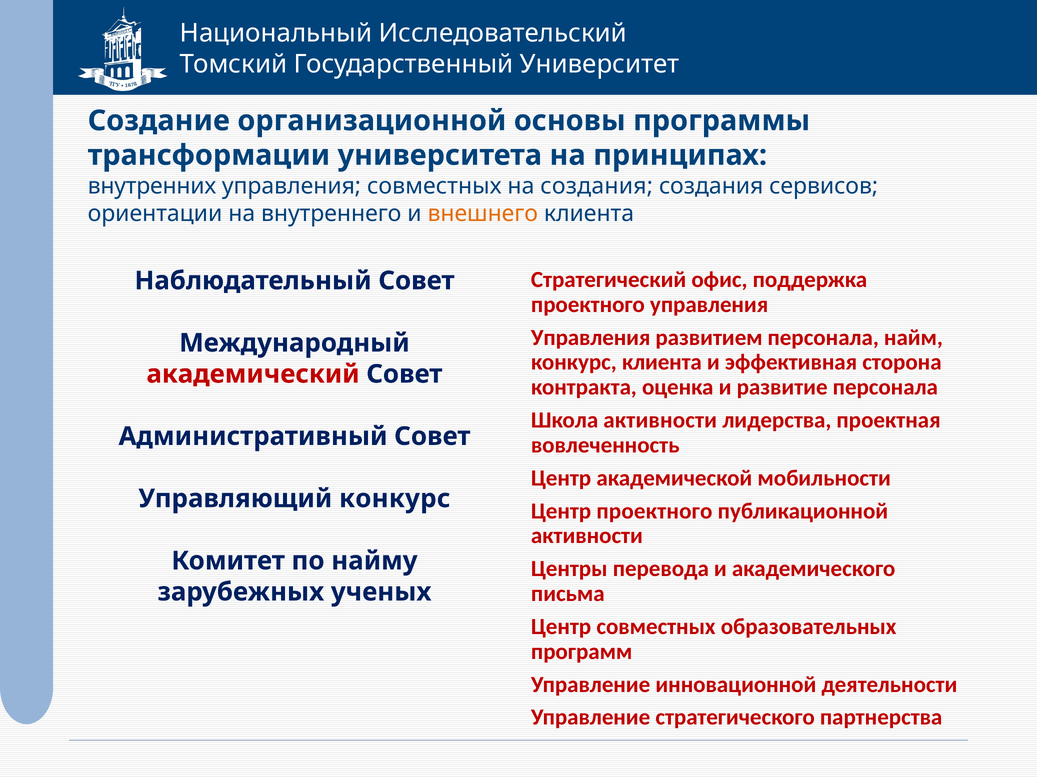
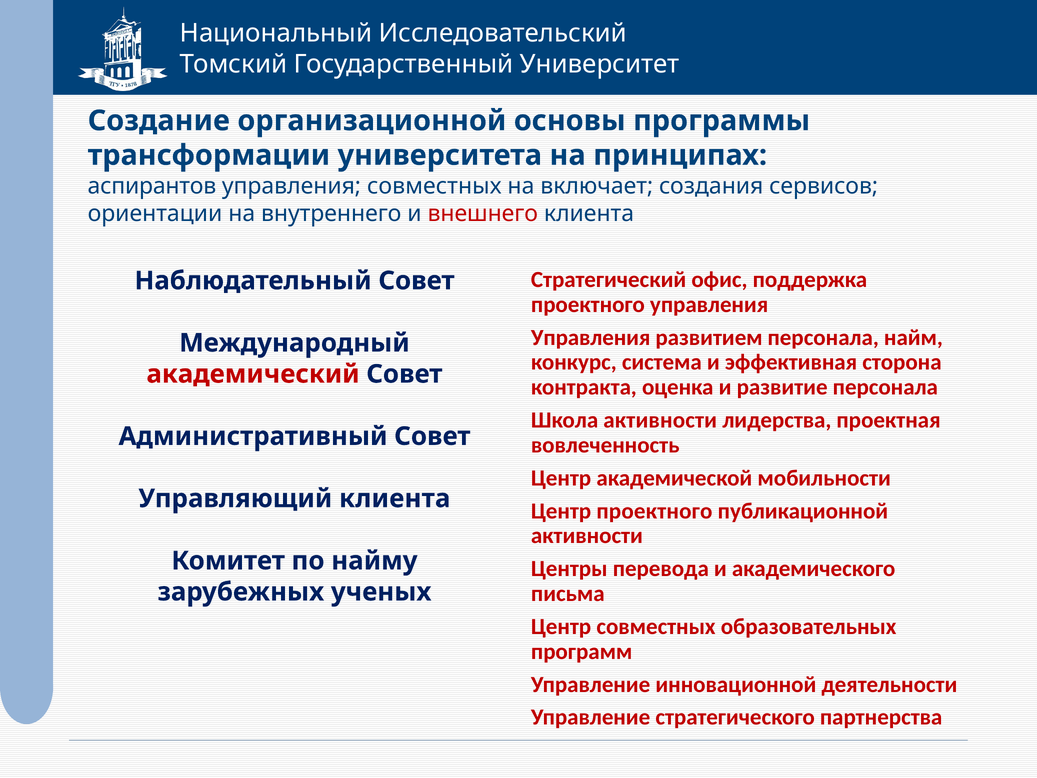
внутренних: внутренних -> аспирантов
на создания: создания -> включает
внешнего colour: orange -> red
конкурс клиента: клиента -> система
Управляющий конкурс: конкурс -> клиента
